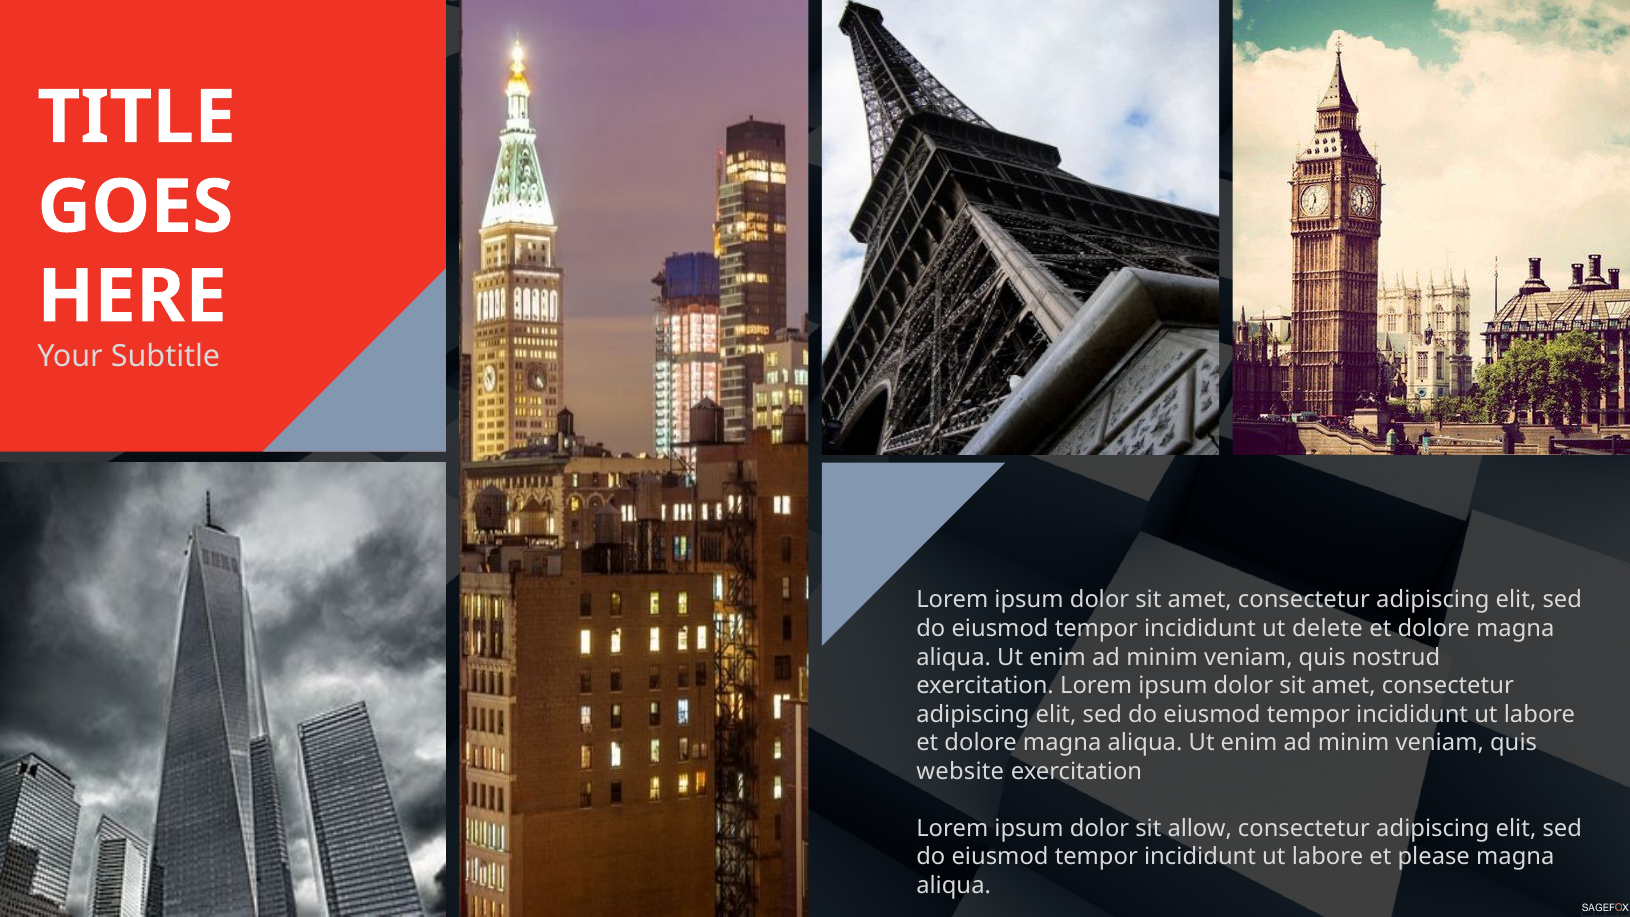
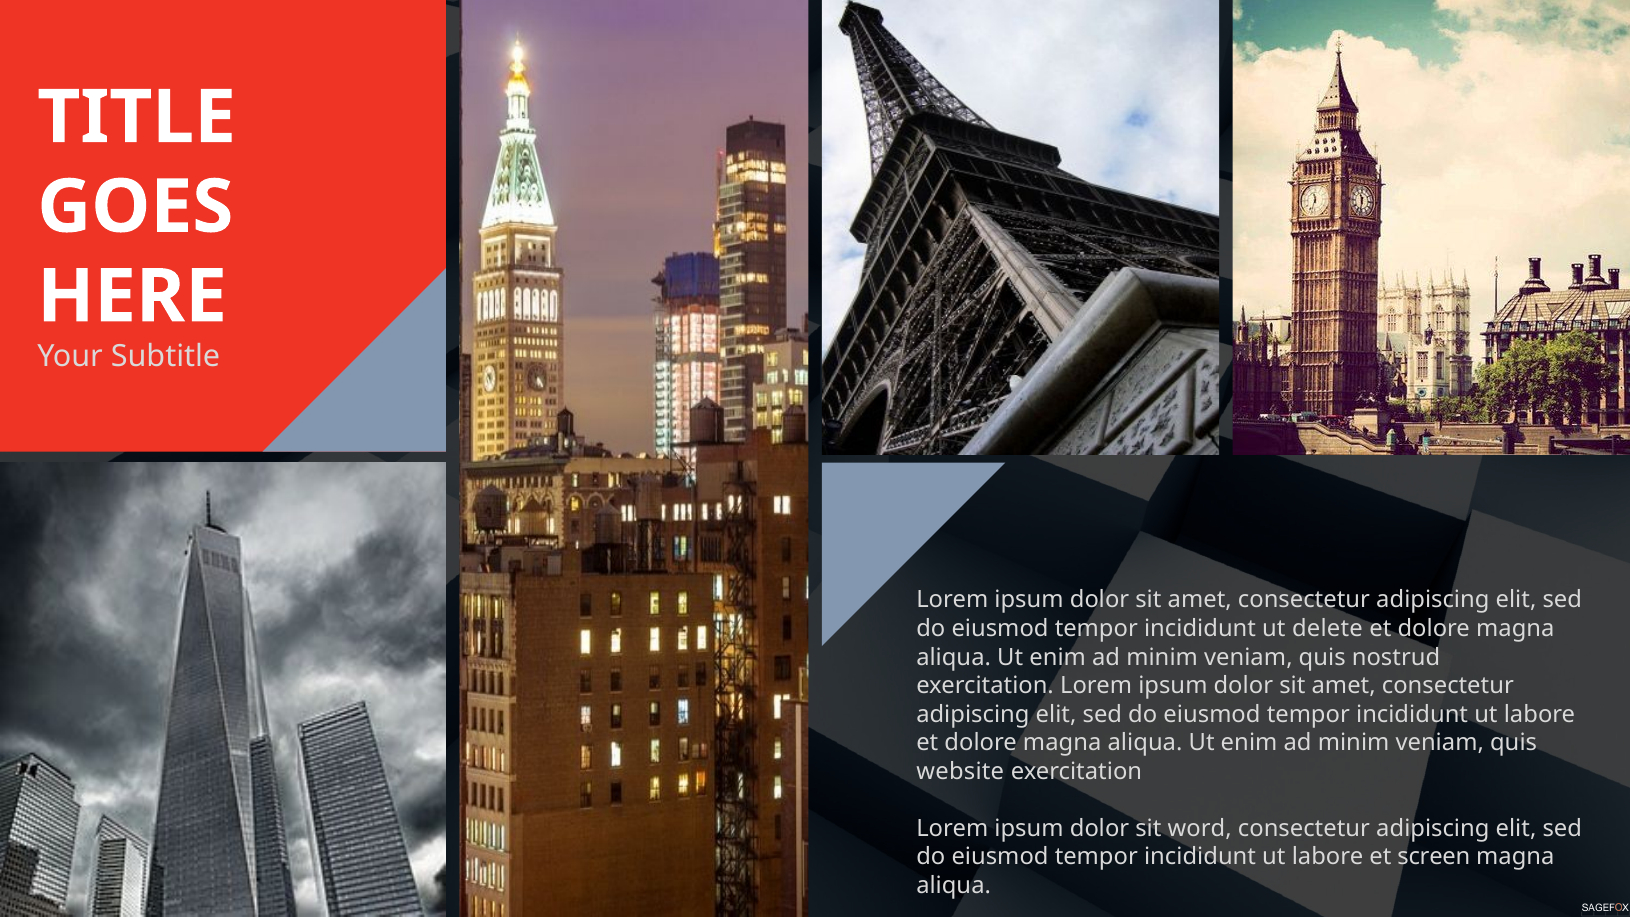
allow: allow -> word
please: please -> screen
